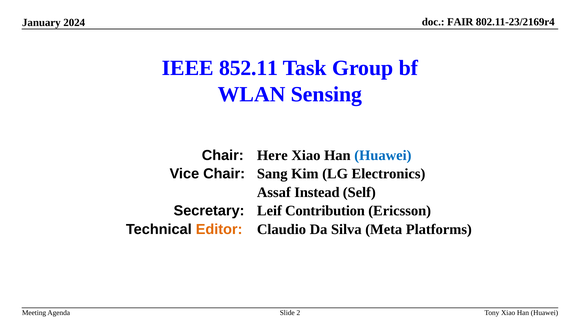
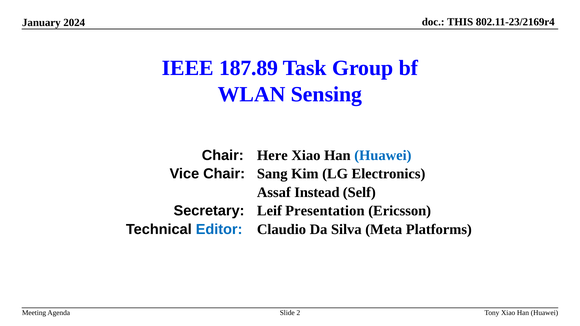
FAIR: FAIR -> THIS
852.11: 852.11 -> 187.89
Contribution: Contribution -> Presentation
Editor colour: orange -> blue
